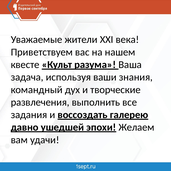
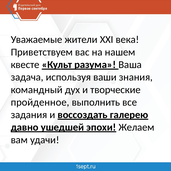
развлечения: развлечения -> пройденное
